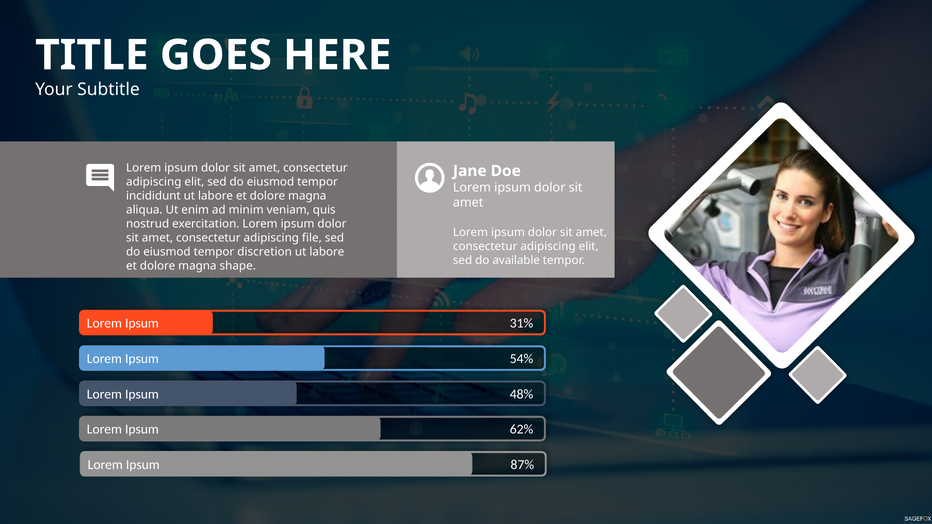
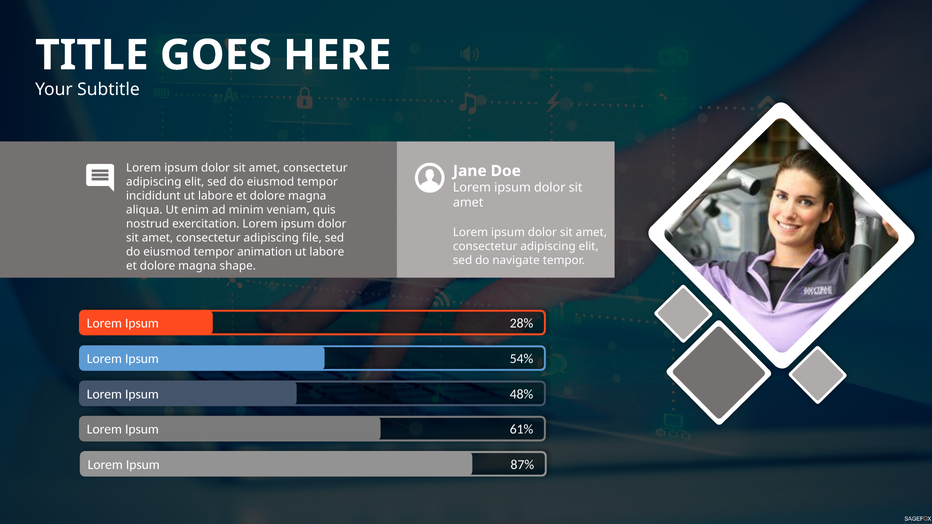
discretion: discretion -> animation
available: available -> navigate
31%: 31% -> 28%
62%: 62% -> 61%
